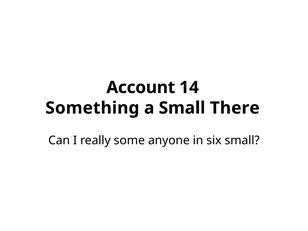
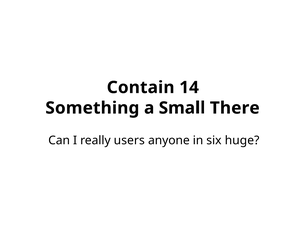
Account: Account -> Contain
some: some -> users
six small: small -> huge
